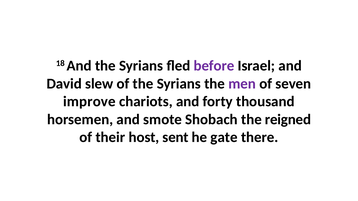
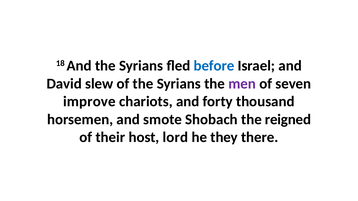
before colour: purple -> blue
sent: sent -> lord
gate: gate -> they
